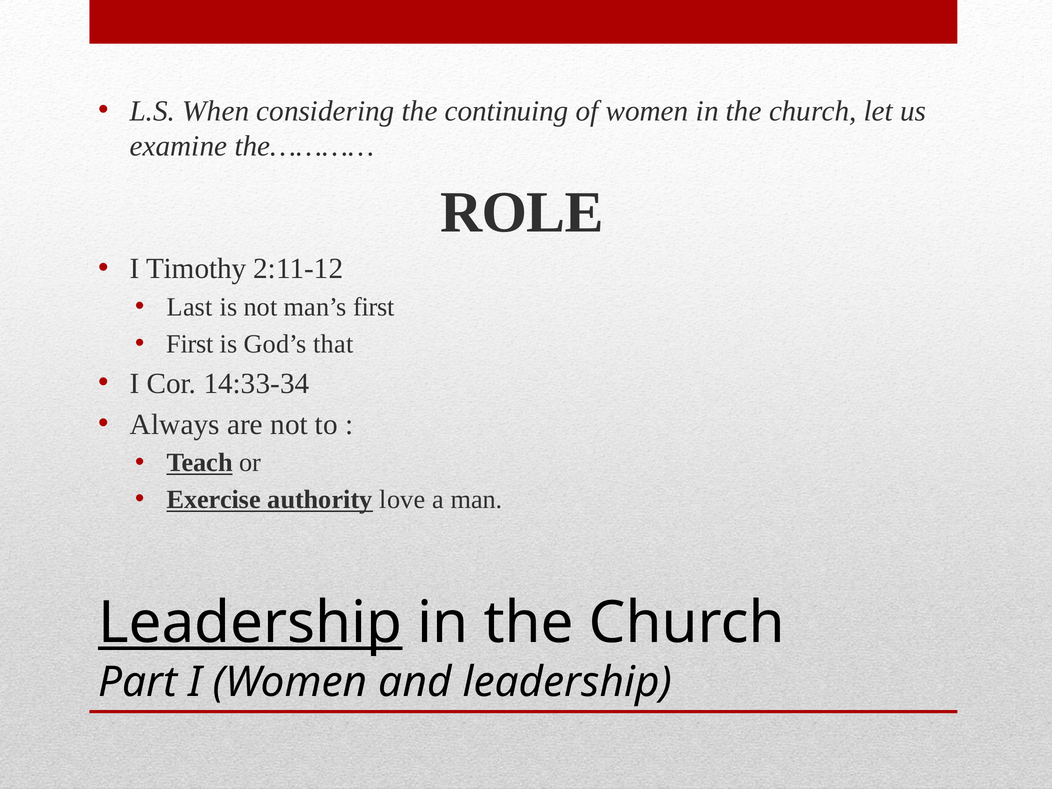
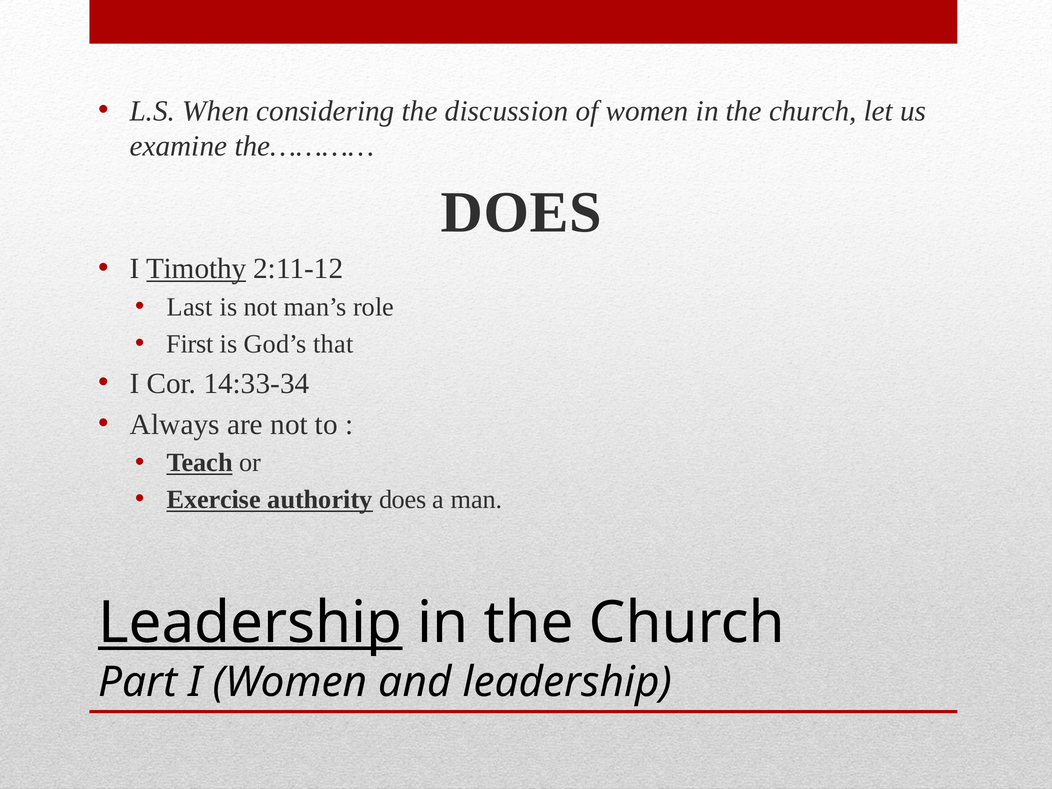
continuing: continuing -> discussion
ROLE at (522, 212): ROLE -> DOES
Timothy underline: none -> present
man’s first: first -> role
authority love: love -> does
